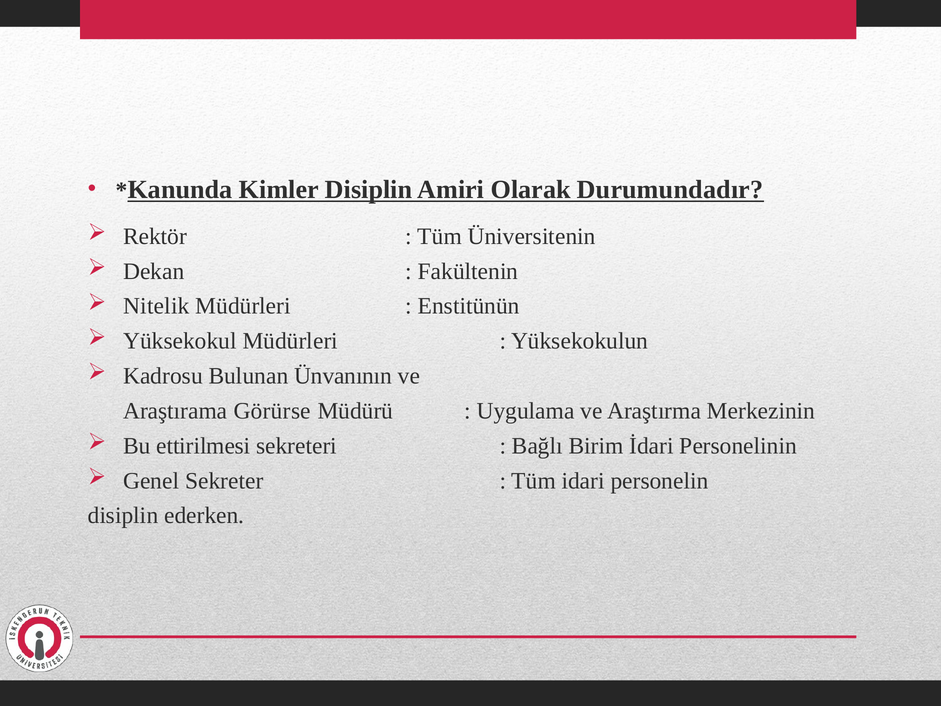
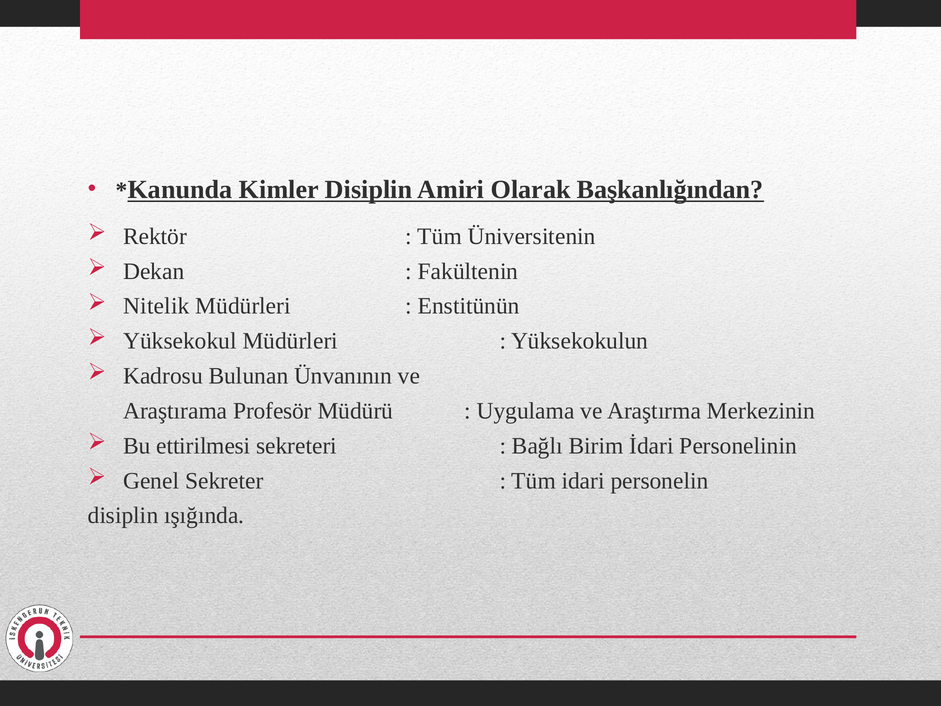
Durumundadır: Durumundadır -> Başkanlığından
Görürse: Görürse -> Profesör
ederken: ederken -> ışığında
